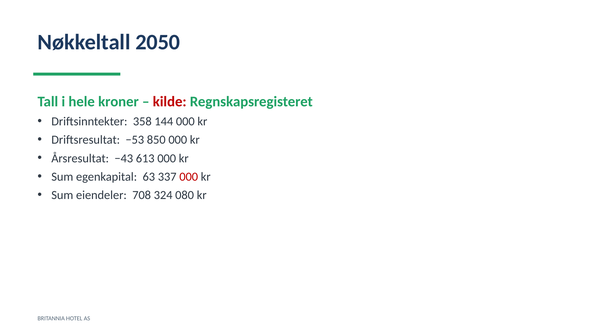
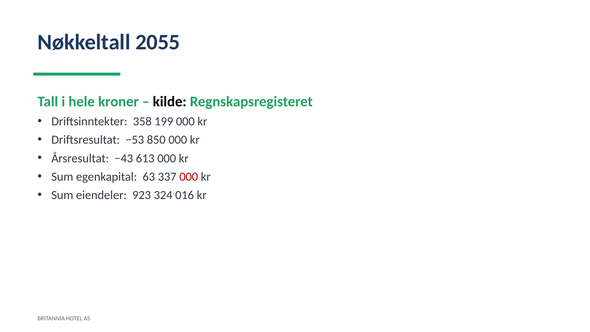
2050: 2050 -> 2055
kilde colour: red -> black
144: 144 -> 199
708: 708 -> 923
080: 080 -> 016
